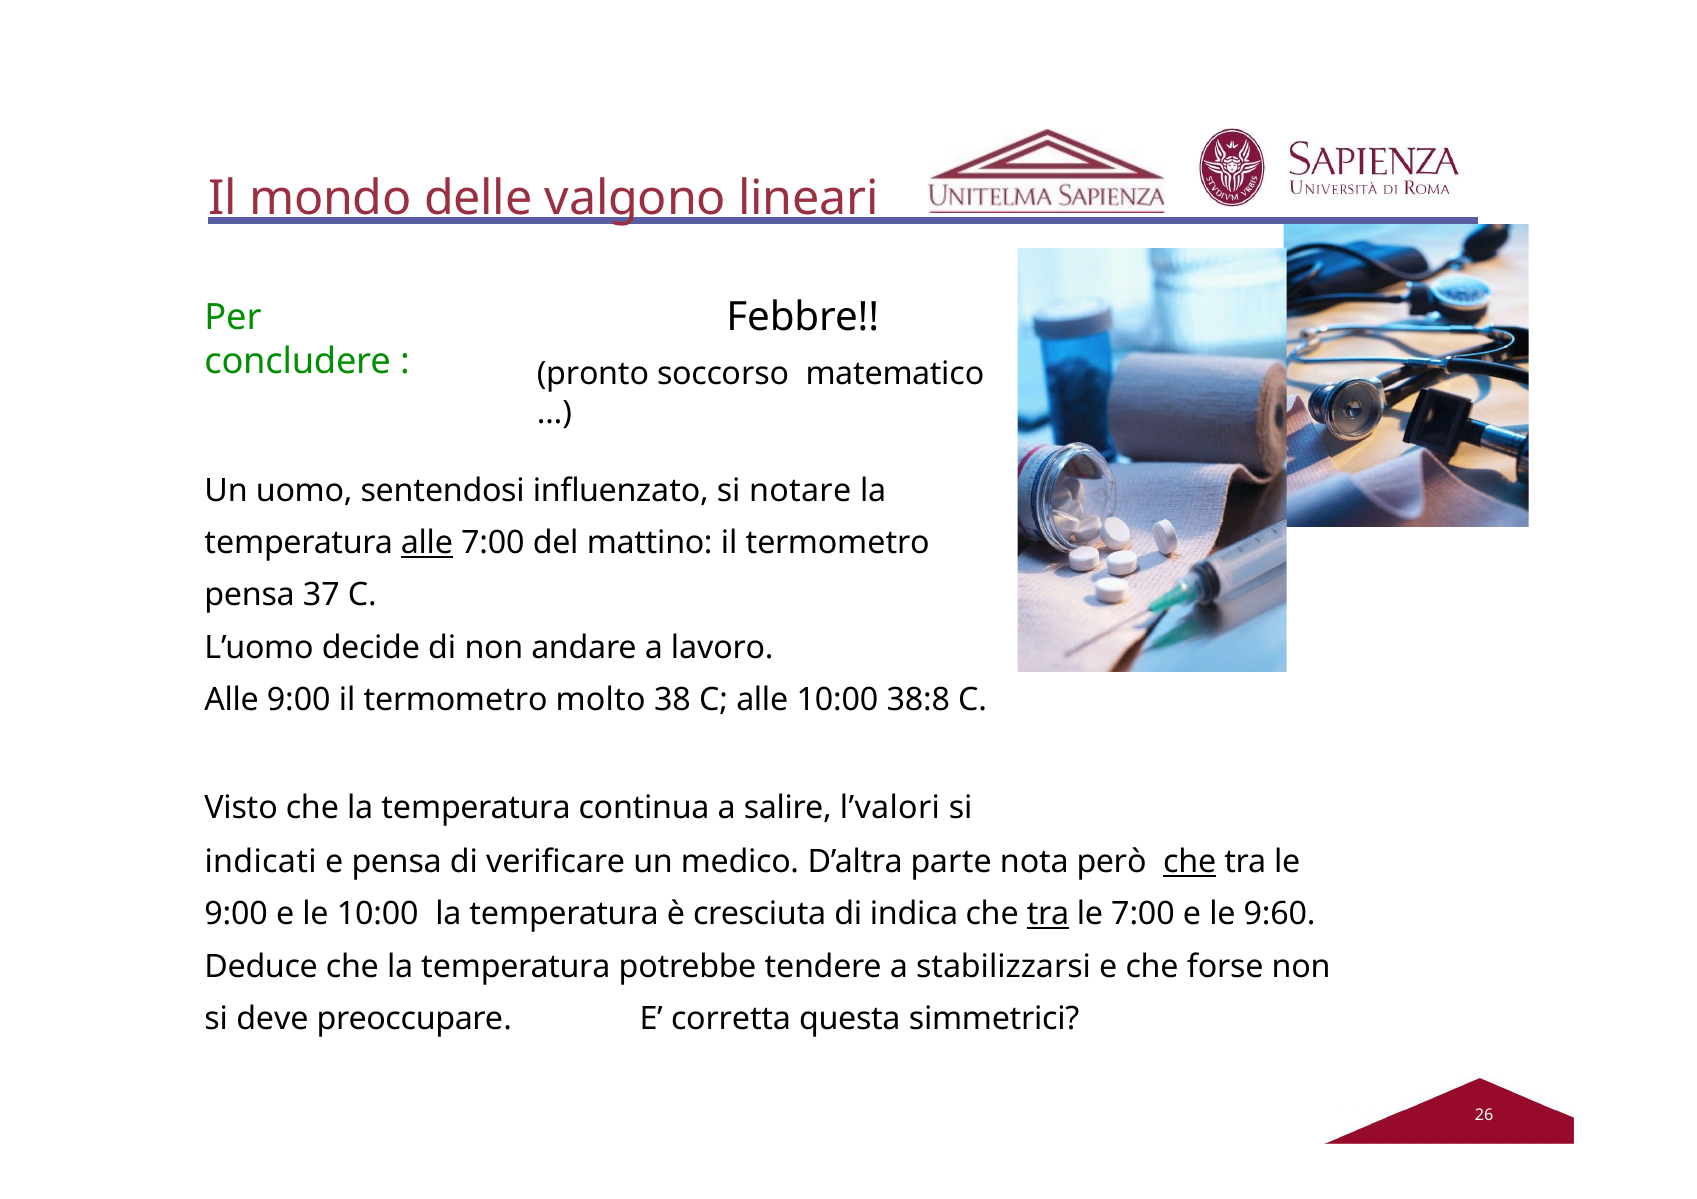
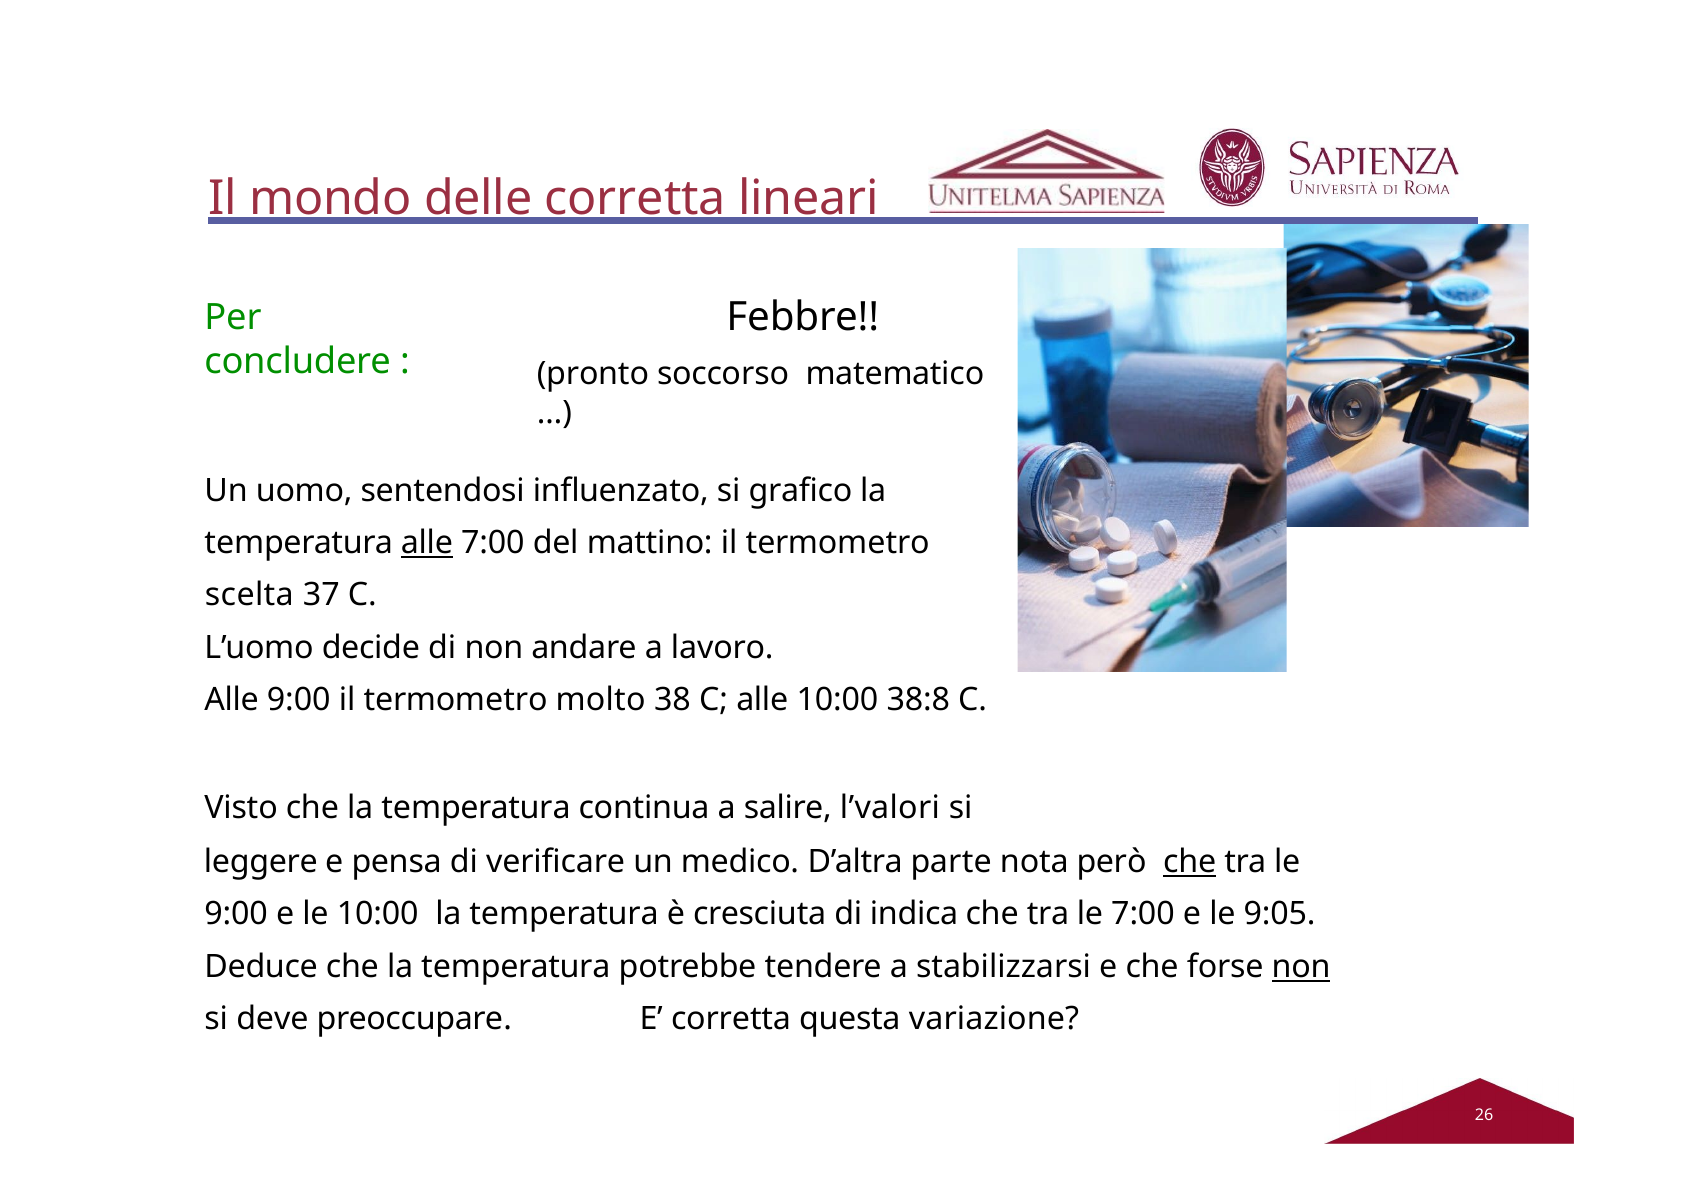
delle valgono: valgono -> corretta
notare: notare -> grafico
pensa at (250, 595): pensa -> scelta
indicati: indicati -> leggere
tra at (1048, 914) underline: present -> none
9:60: 9:60 -> 9:05
non at (1301, 967) underline: none -> present
simmetrici: simmetrici -> variazione
